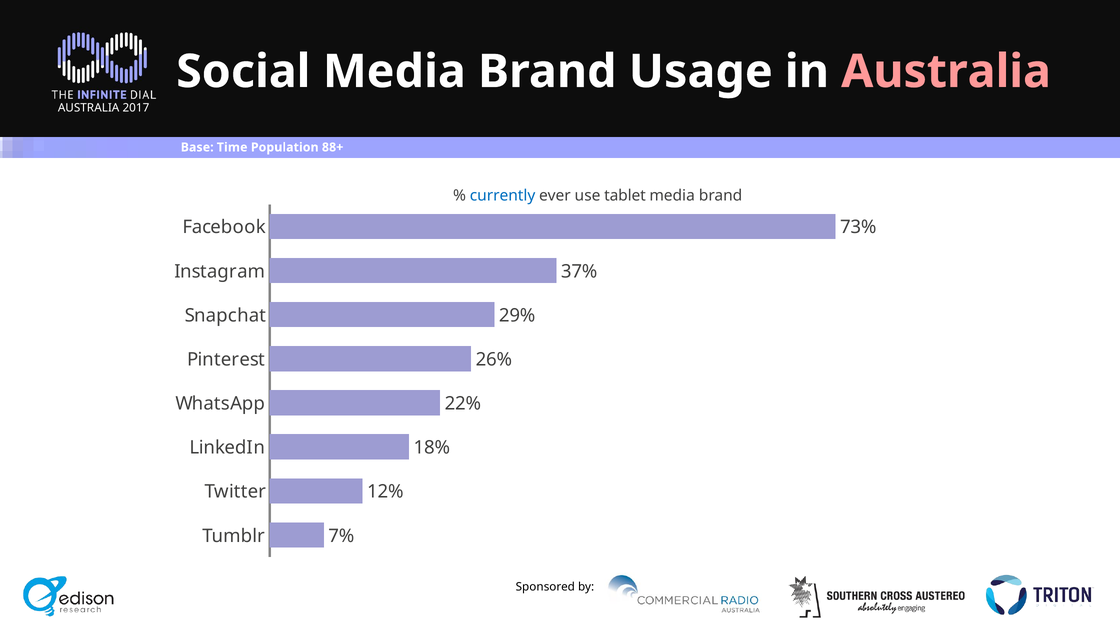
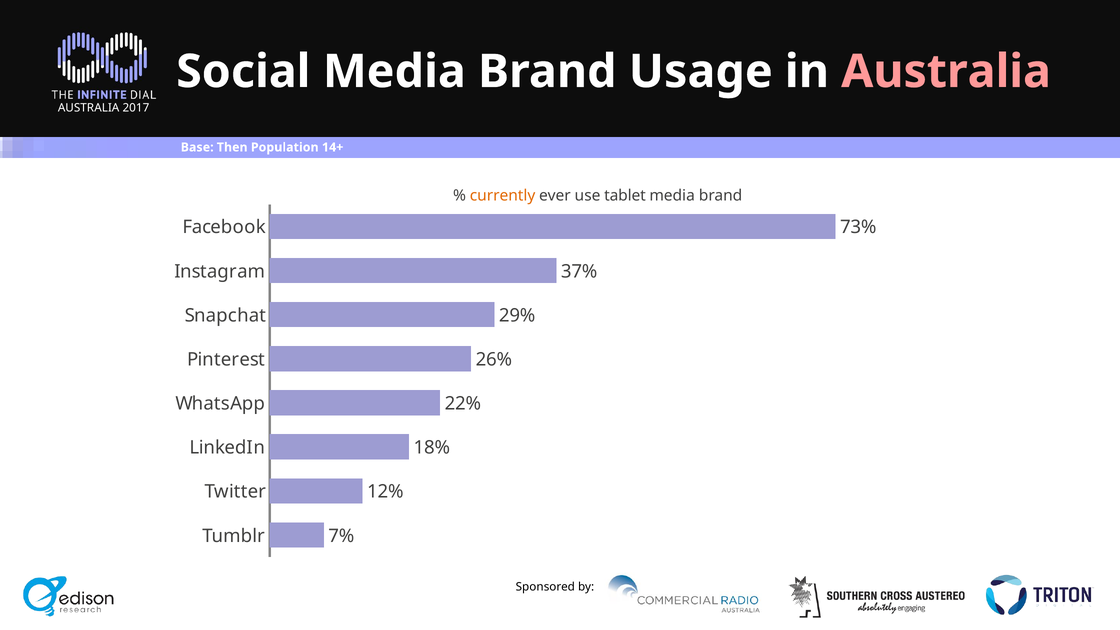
Time: Time -> Then
88+: 88+ -> 14+
currently colour: blue -> orange
